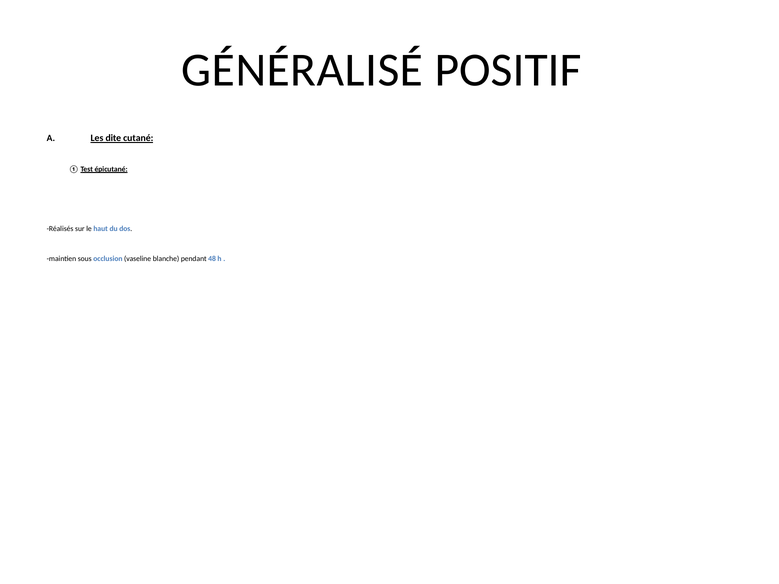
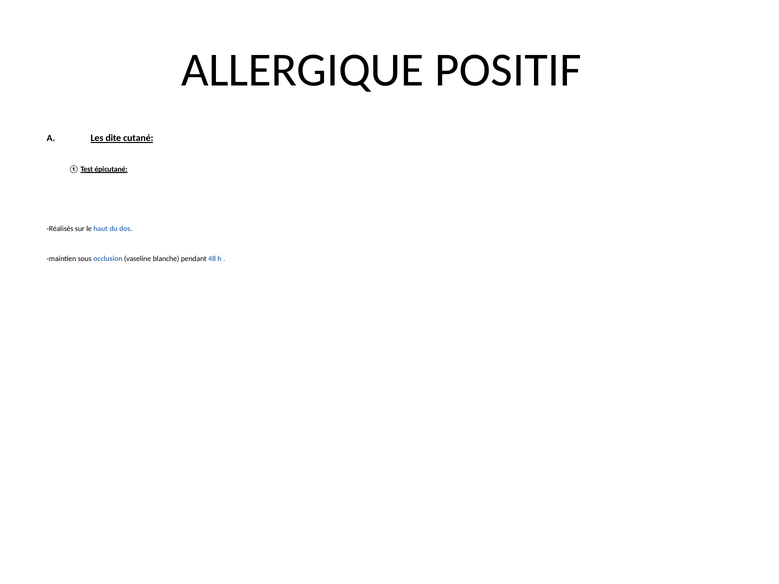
GÉNÉRALISÉ: GÉNÉRALISÉ -> ALLERGIQUE
